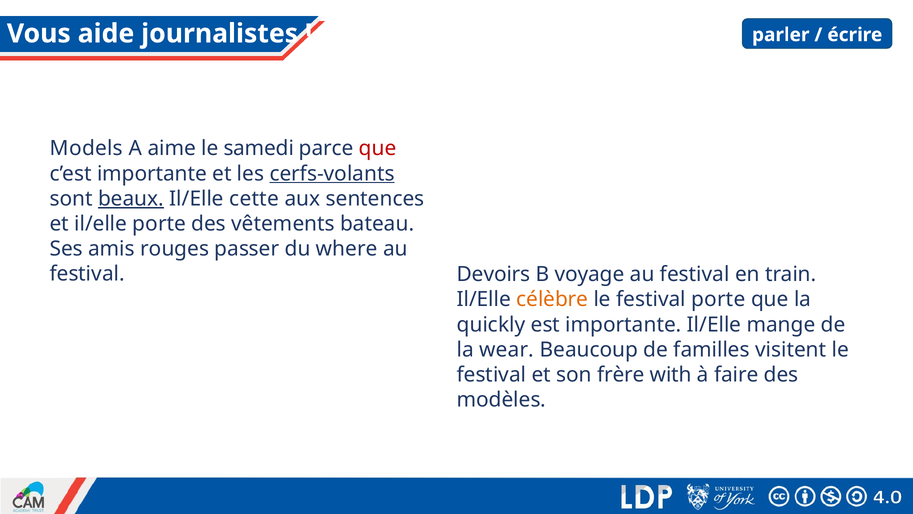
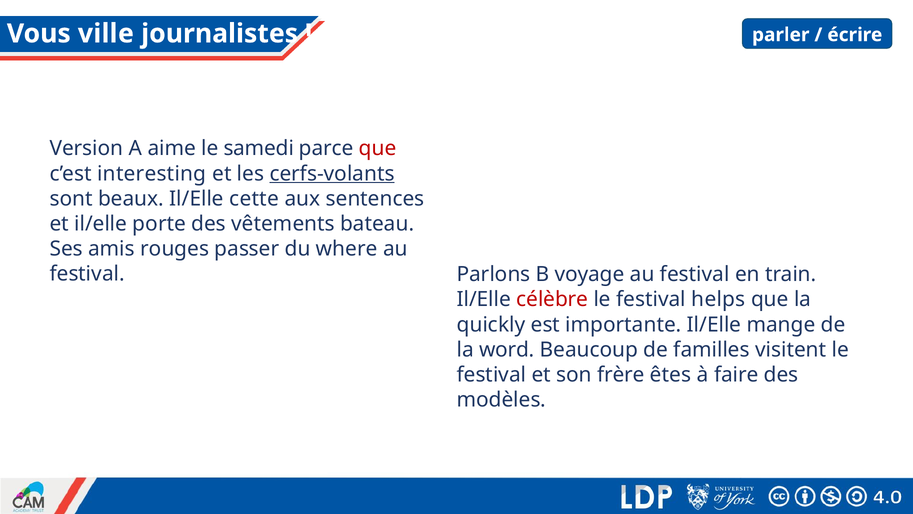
aide: aide -> ville
Models: Models -> Version
c’est importante: importante -> interesting
beaux underline: present -> none
Devoirs: Devoirs -> Parlons
célèbre colour: orange -> red
festival porte: porte -> helps
wear: wear -> word
with: with -> êtes
